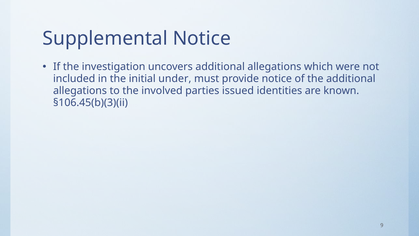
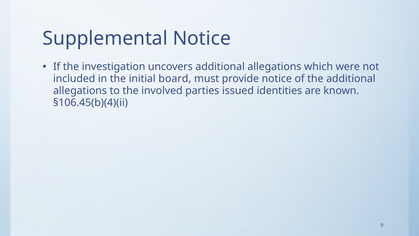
under: under -> board
§106.45(b)(3)(ii: §106.45(b)(3)(ii -> §106.45(b)(4)(ii
